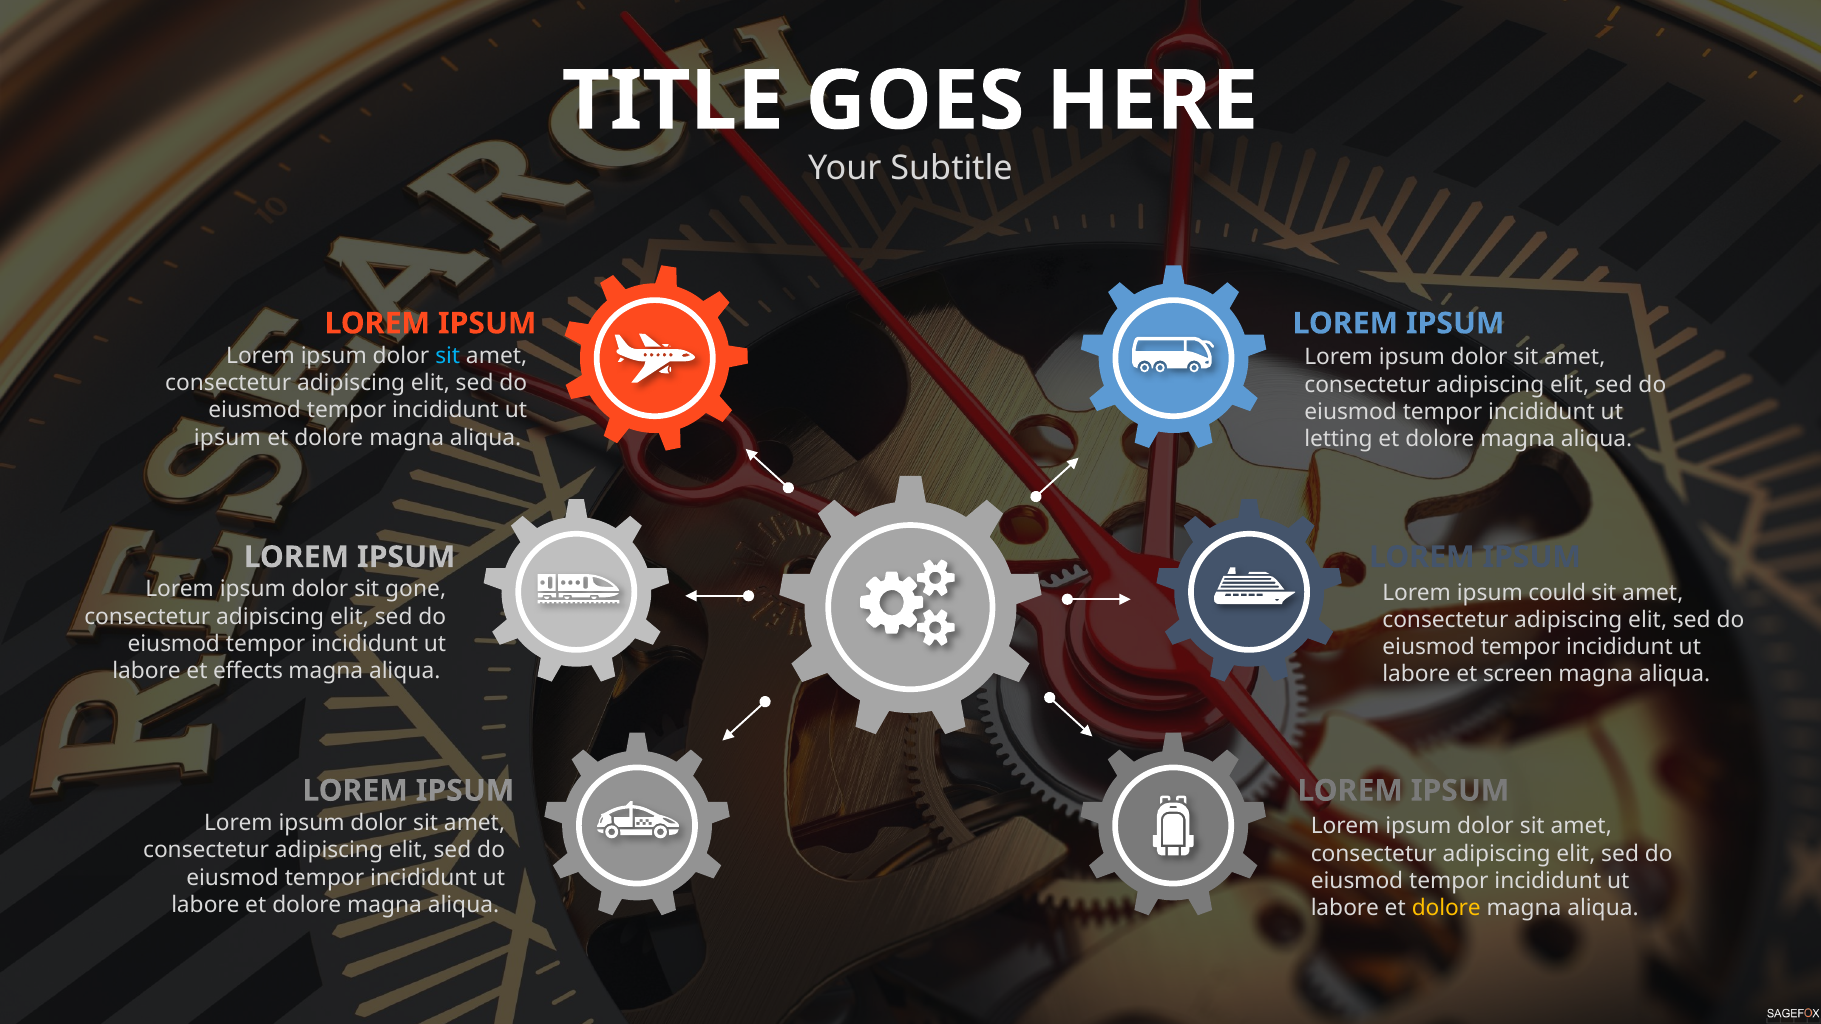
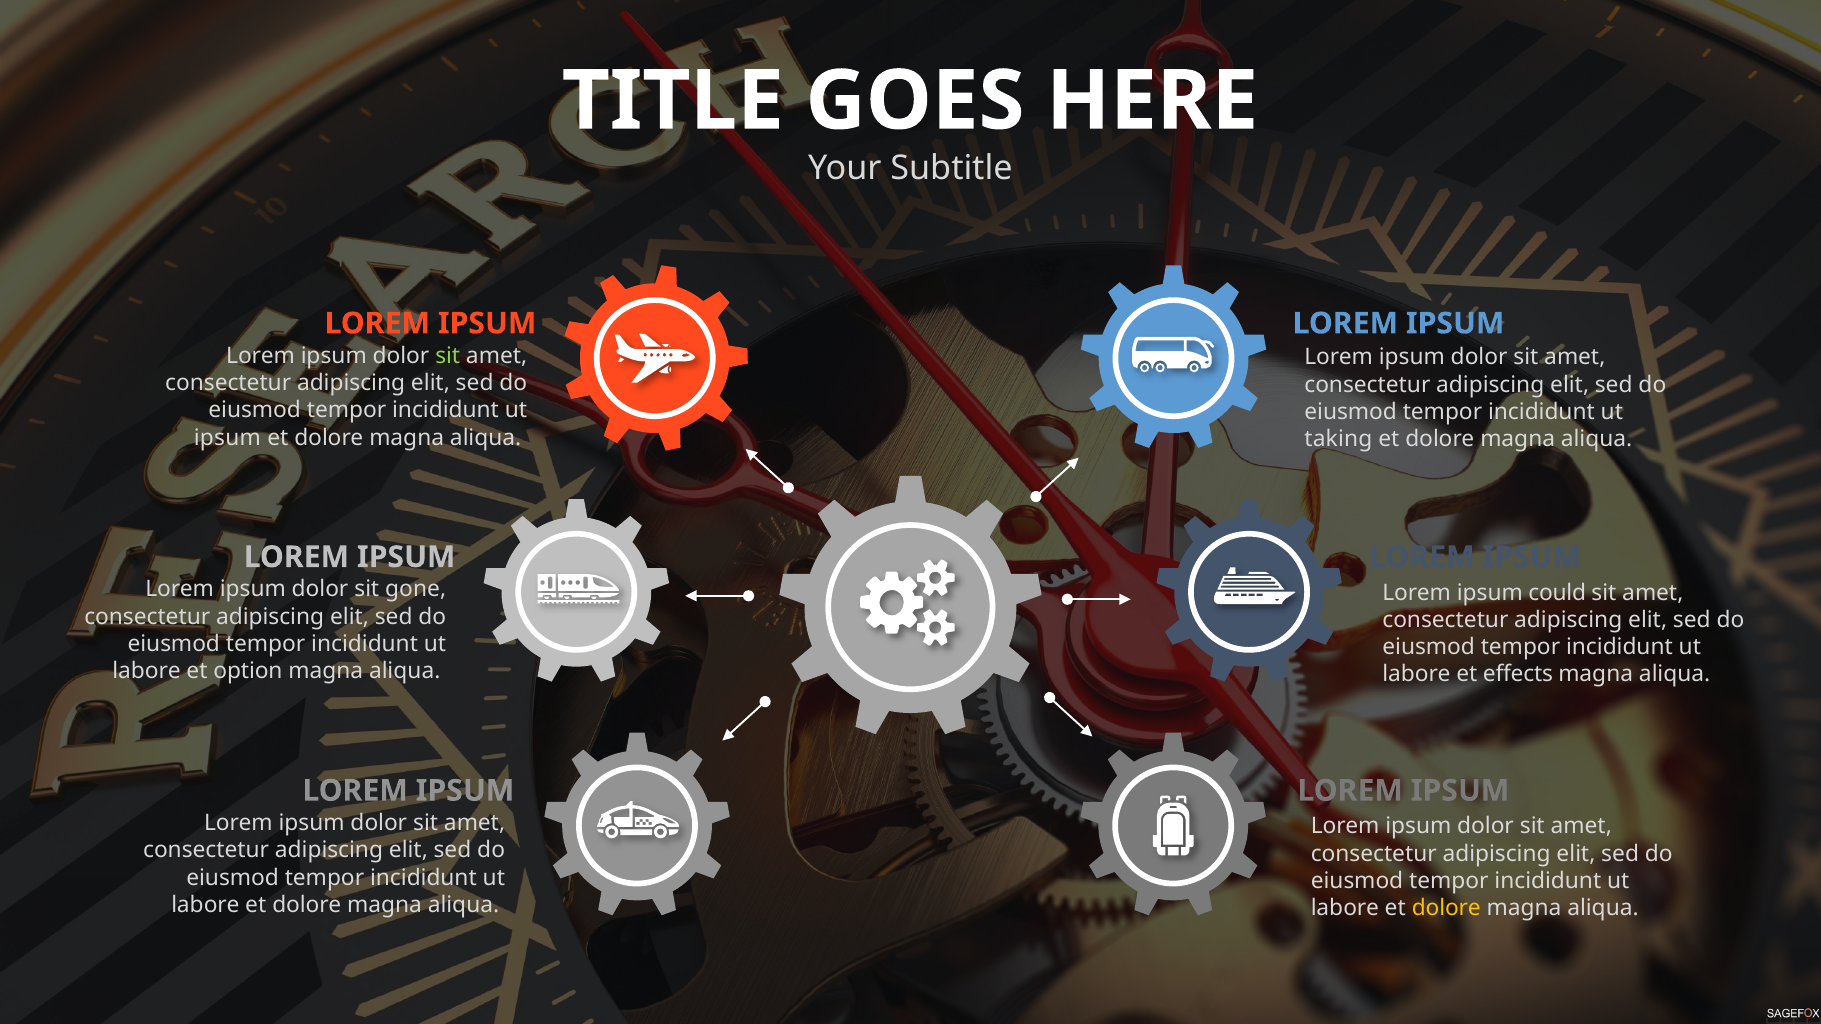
sit at (448, 356) colour: light blue -> light green
letting: letting -> taking
effects: effects -> option
screen: screen -> effects
